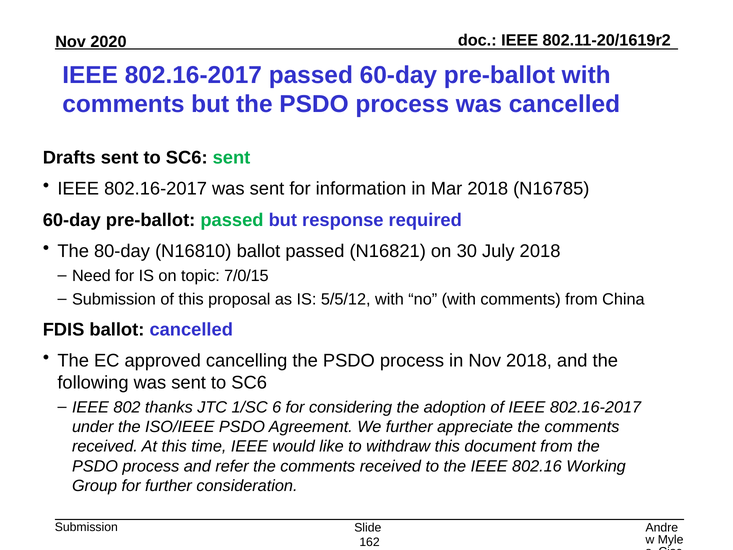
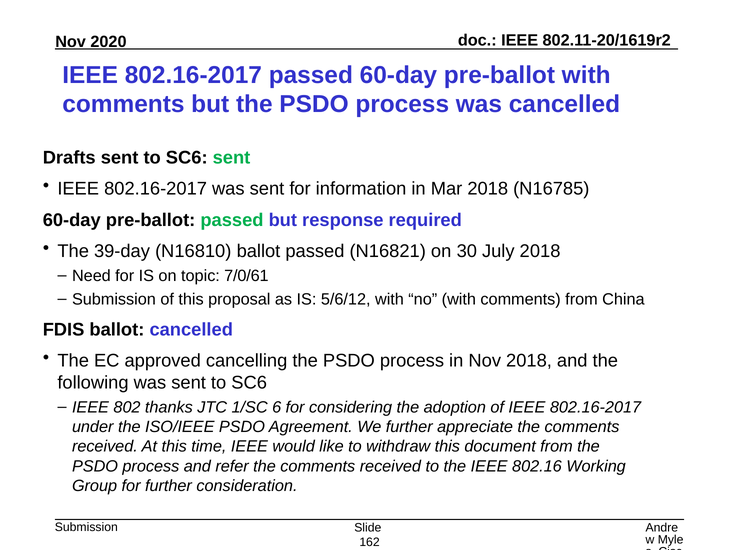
80-day: 80-day -> 39-day
7/0/15: 7/0/15 -> 7/0/61
5/5/12: 5/5/12 -> 5/6/12
